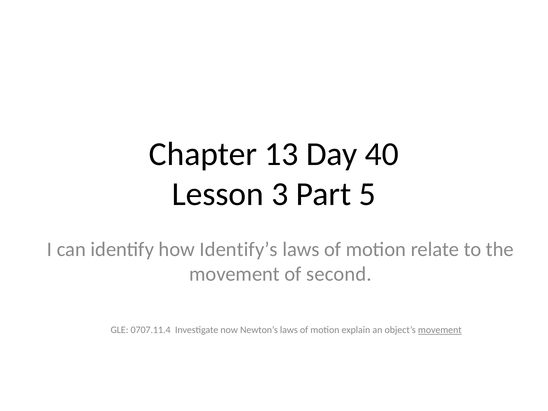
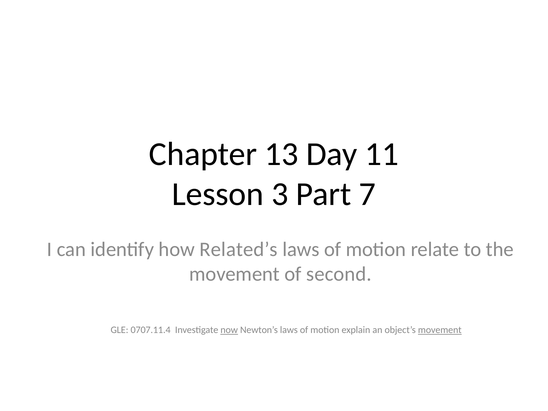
40: 40 -> 11
5: 5 -> 7
Identify’s: Identify’s -> Related’s
now underline: none -> present
